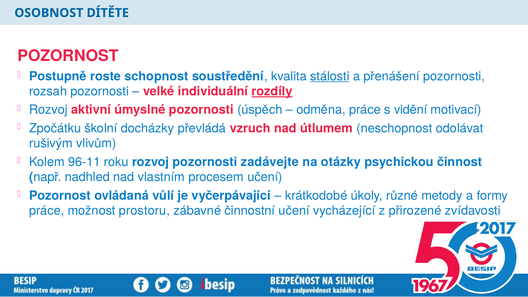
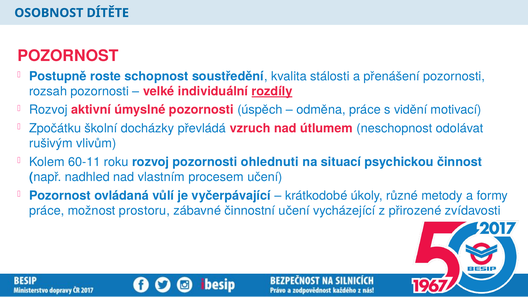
stálosti underline: present -> none
96-11: 96-11 -> 60-11
zadávejte: zadávejte -> ohlednuti
otázky: otázky -> situací
